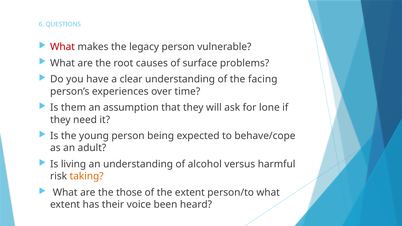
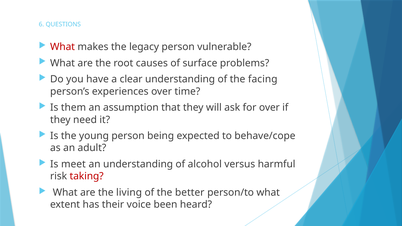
for lone: lone -> over
living: living -> meet
taking colour: orange -> red
those: those -> living
the extent: extent -> better
